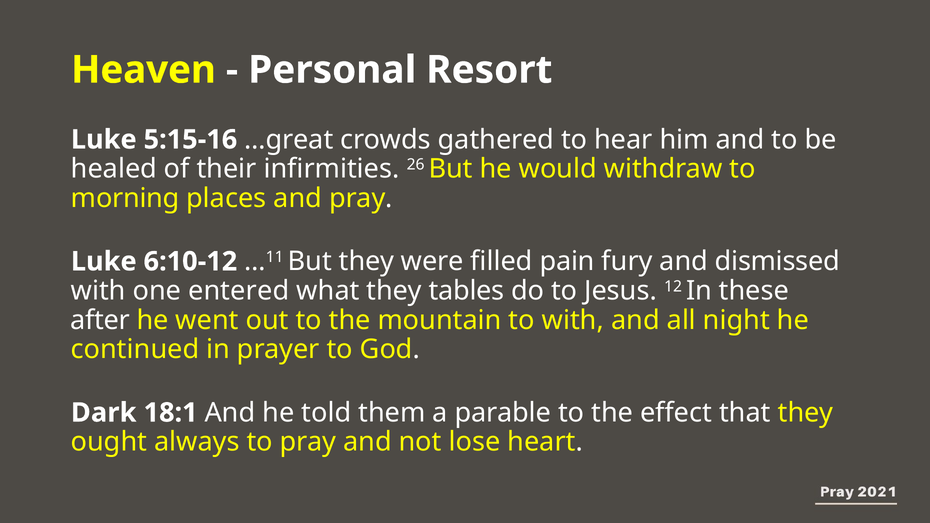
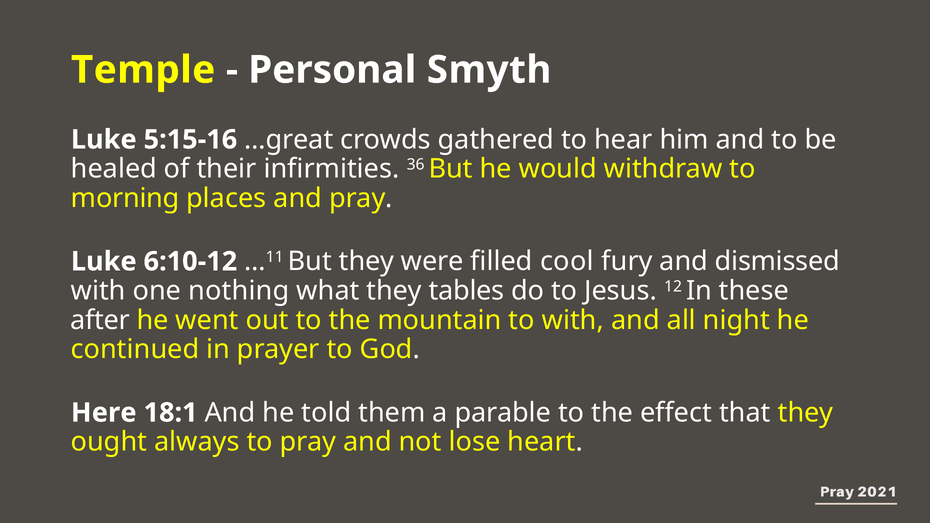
Heaven: Heaven -> Temple
Resort: Resort -> Smyth
26: 26 -> 36
pain: pain -> cool
entered: entered -> nothing
Dark: Dark -> Here
